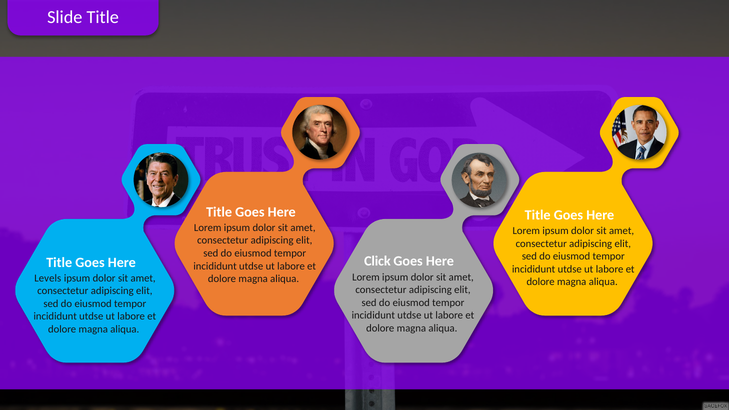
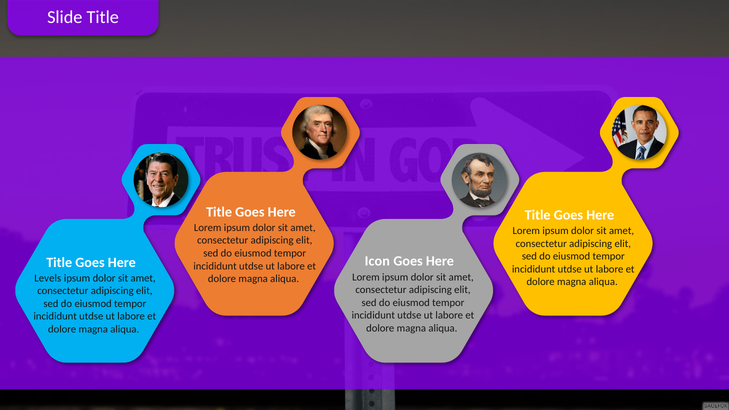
Click: Click -> Icon
